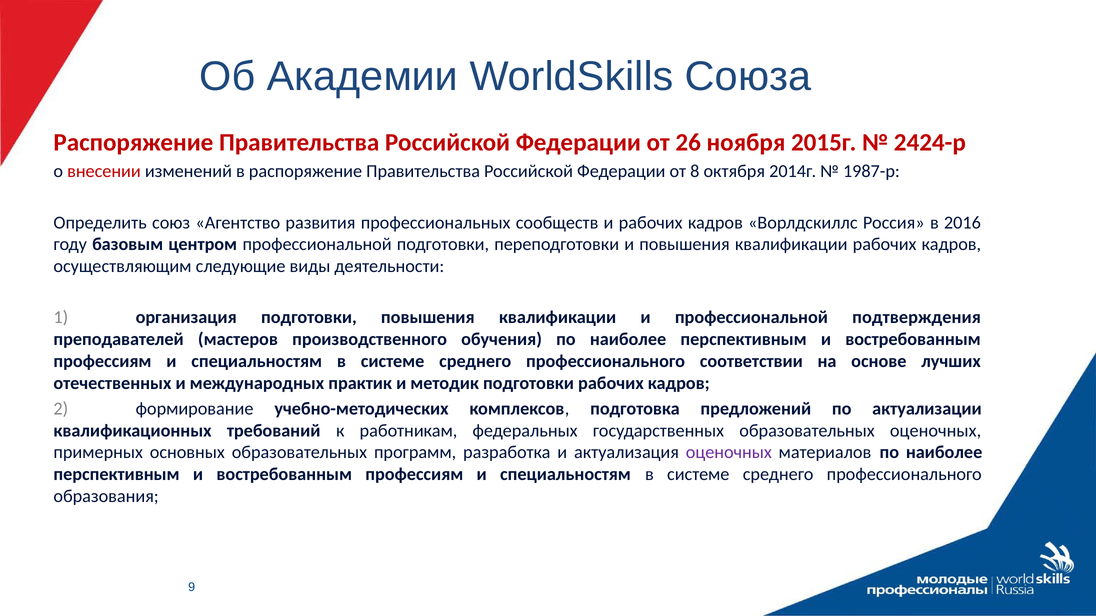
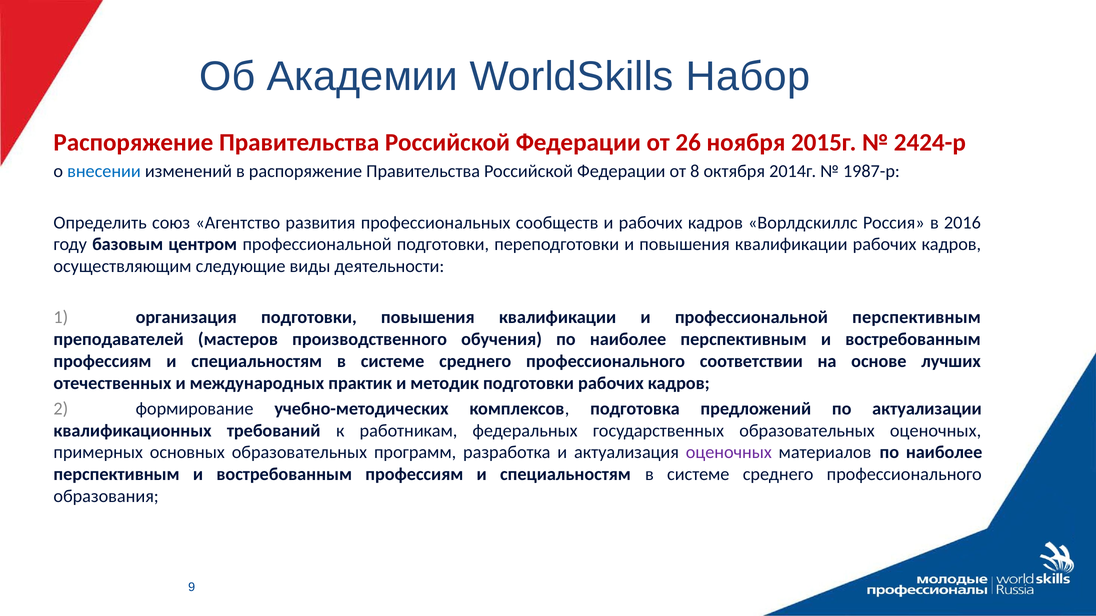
Союза: Союза -> Набор
внесении colour: red -> blue
профессиональной подтверждения: подтверждения -> перспективным
